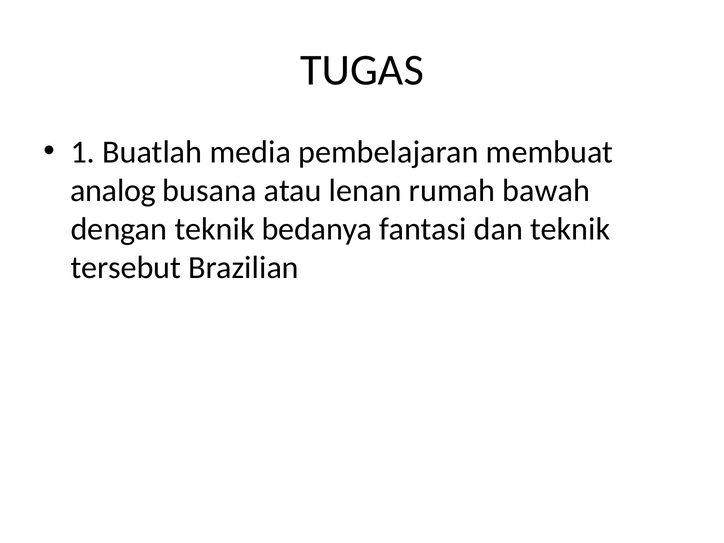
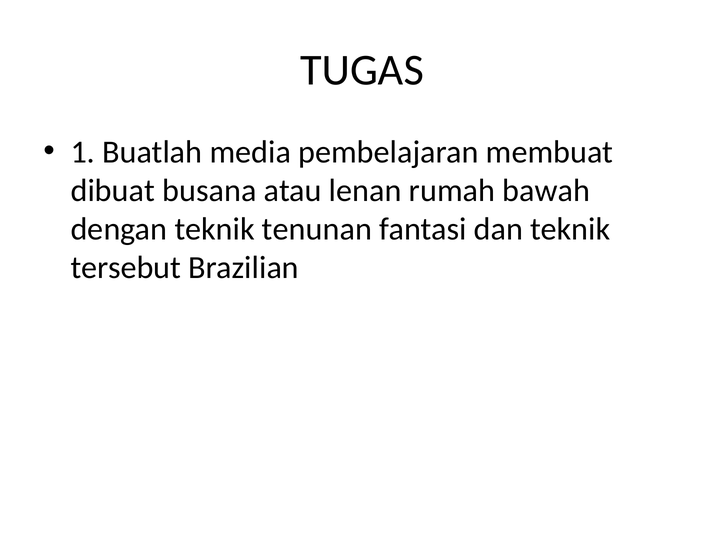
analog: analog -> dibuat
bedanya: bedanya -> tenunan
